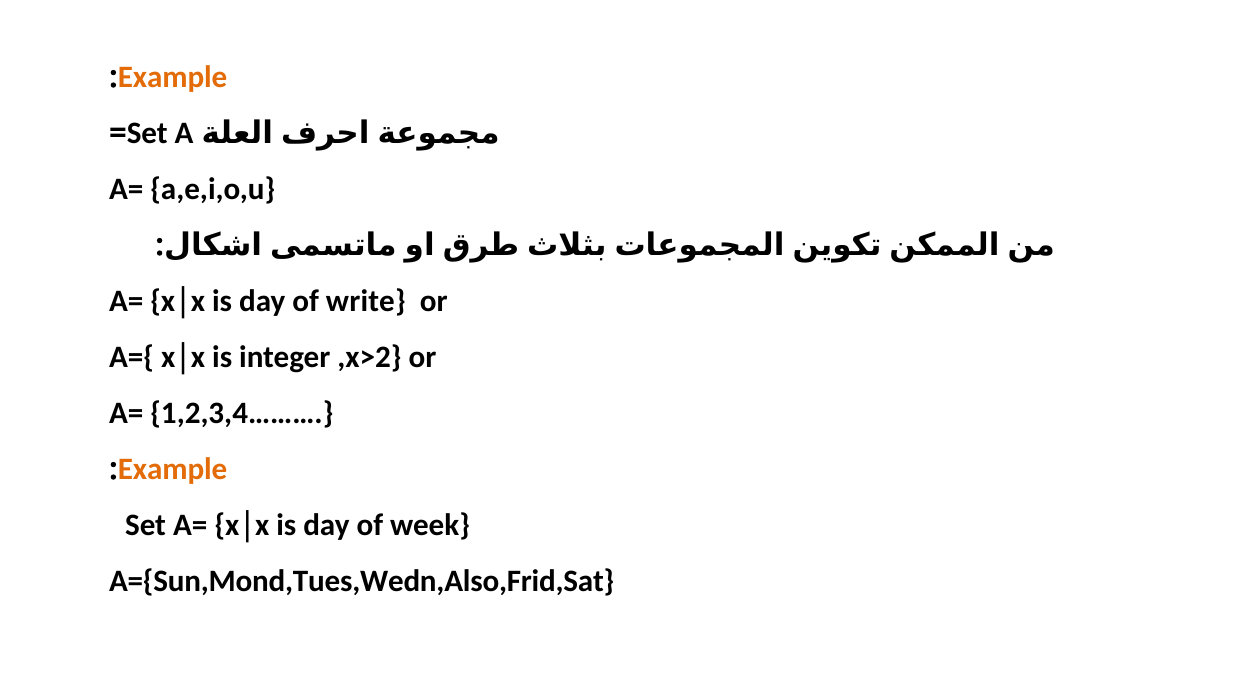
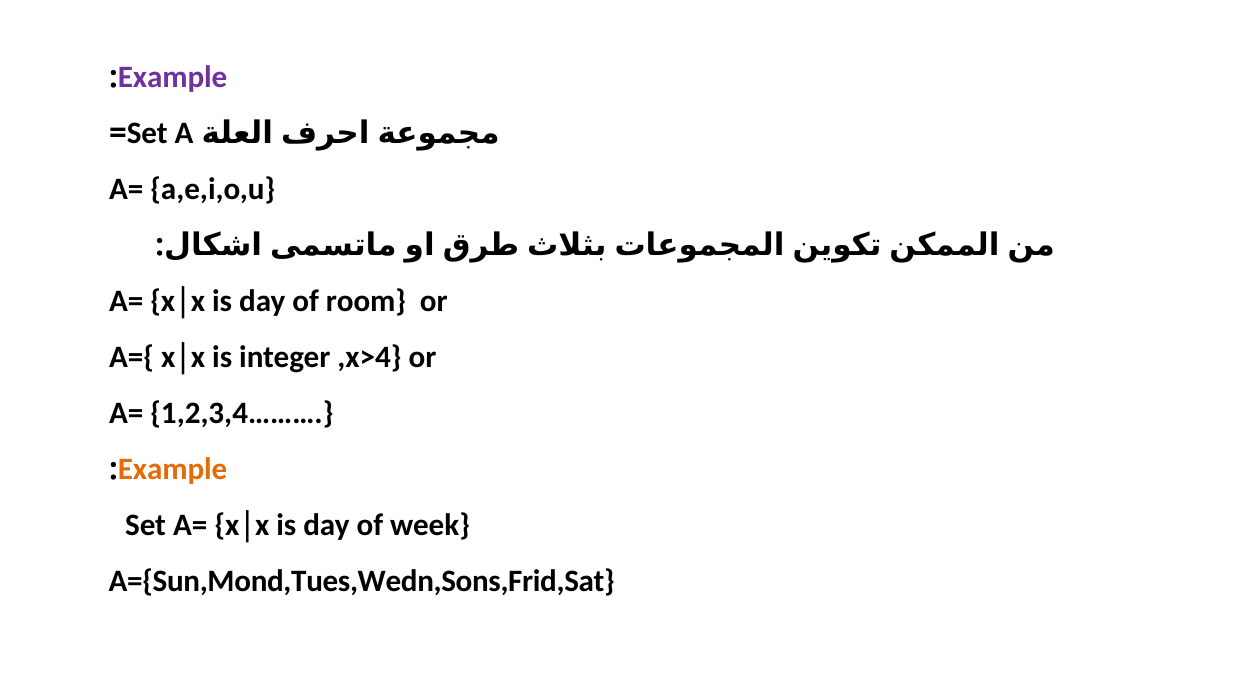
Example at (173, 77) colour: orange -> purple
write: write -> room
,x>2: ,x>2 -> ,x>4
A={Sun,Mond,Tues,Wedn,Also,Frid,Sat: A={Sun,Mond,Tues,Wedn,Also,Frid,Sat -> A={Sun,Mond,Tues,Wedn,Sons,Frid,Sat
